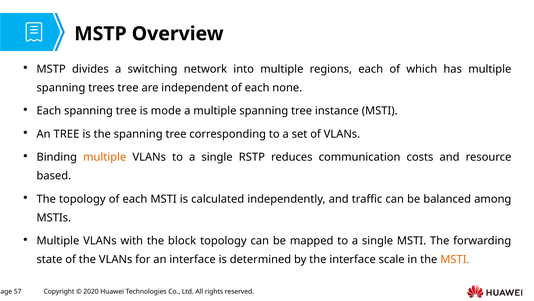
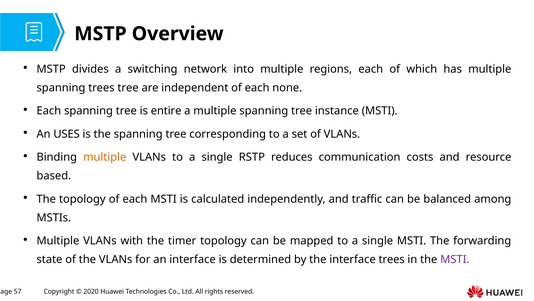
mode: mode -> entire
An TREE: TREE -> USES
block: block -> timer
interface scale: scale -> trees
MSTI at (455, 259) colour: orange -> purple
